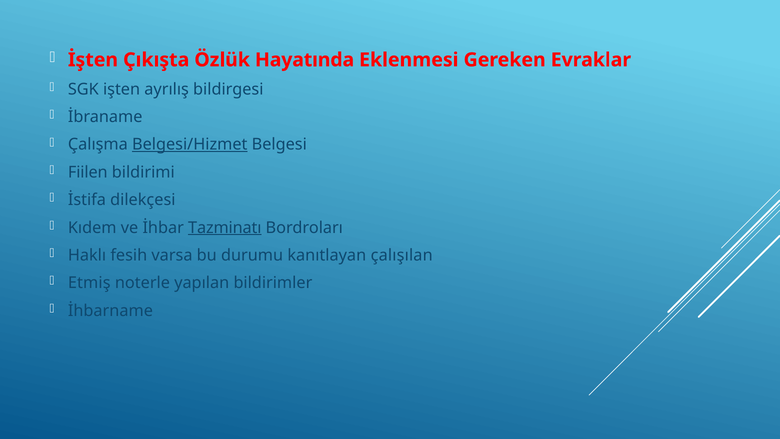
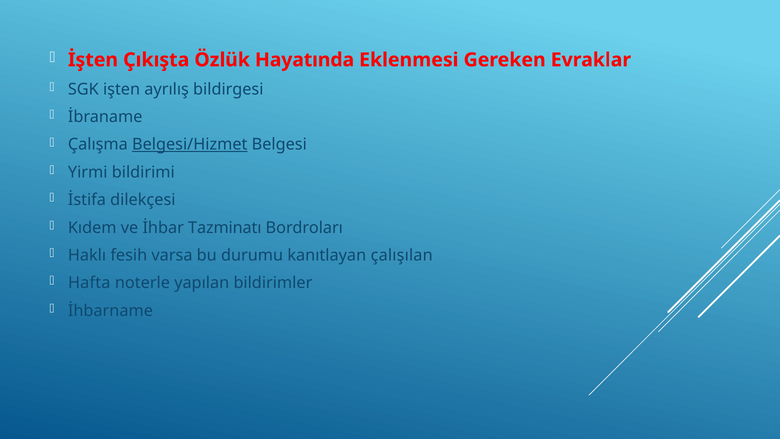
Fiilen: Fiilen -> Yirmi
Tazminatı underline: present -> none
Etmiş: Etmiş -> Hafta
